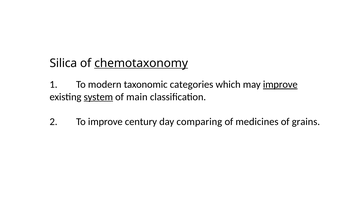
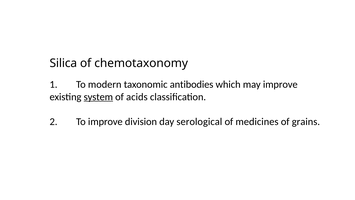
chemotaxonomy underline: present -> none
categories: categories -> antibodies
improve at (280, 84) underline: present -> none
main: main -> acids
century: century -> division
comparing: comparing -> serological
